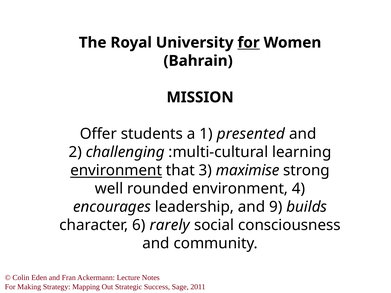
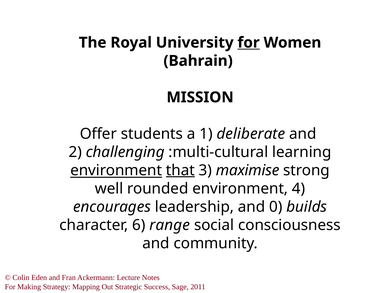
presented: presented -> deliberate
that underline: none -> present
9: 9 -> 0
rarely: rarely -> range
